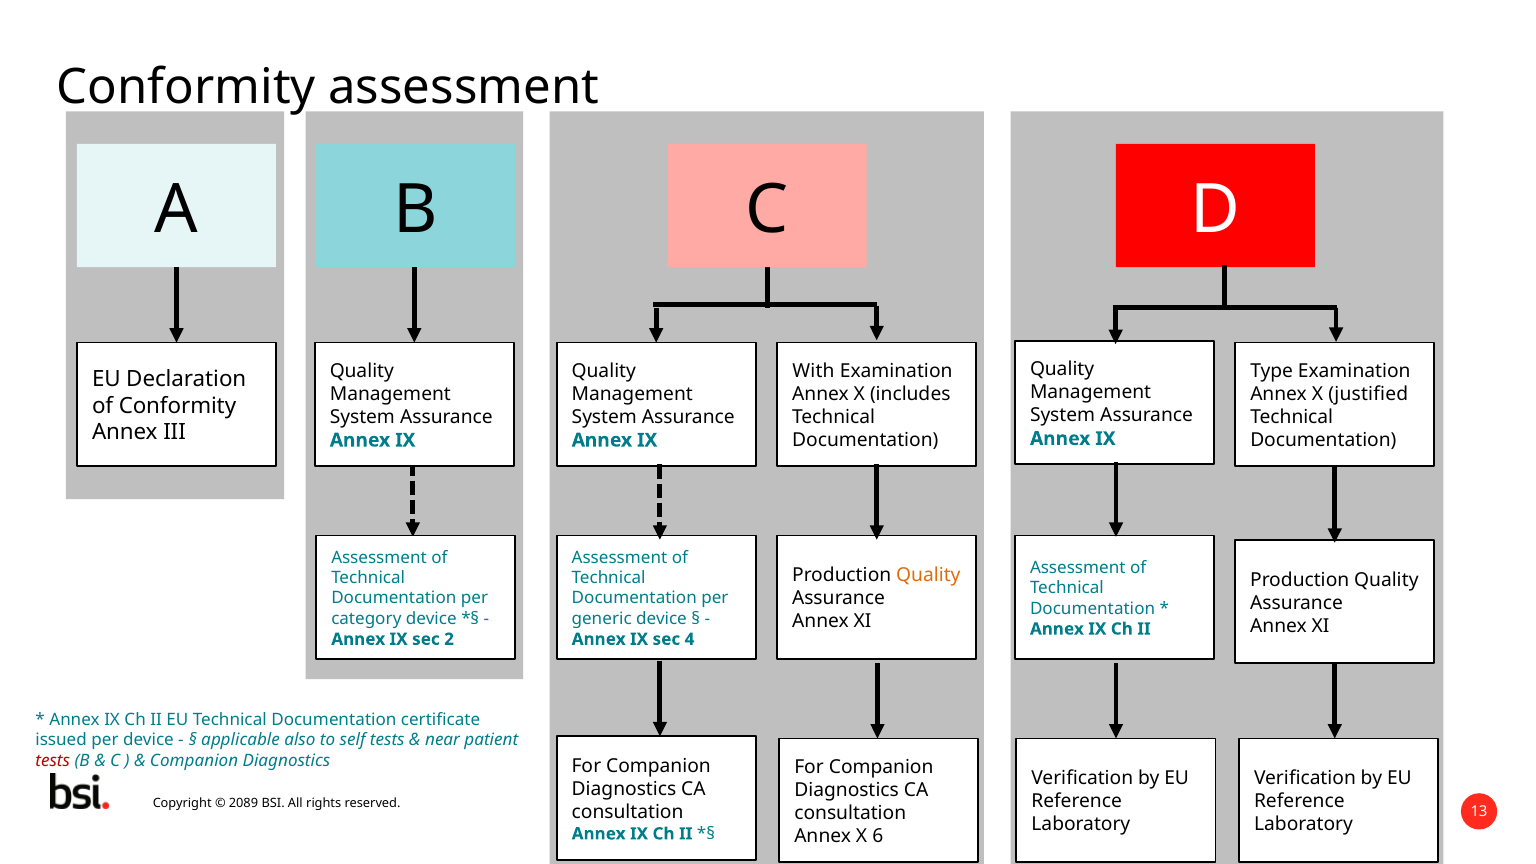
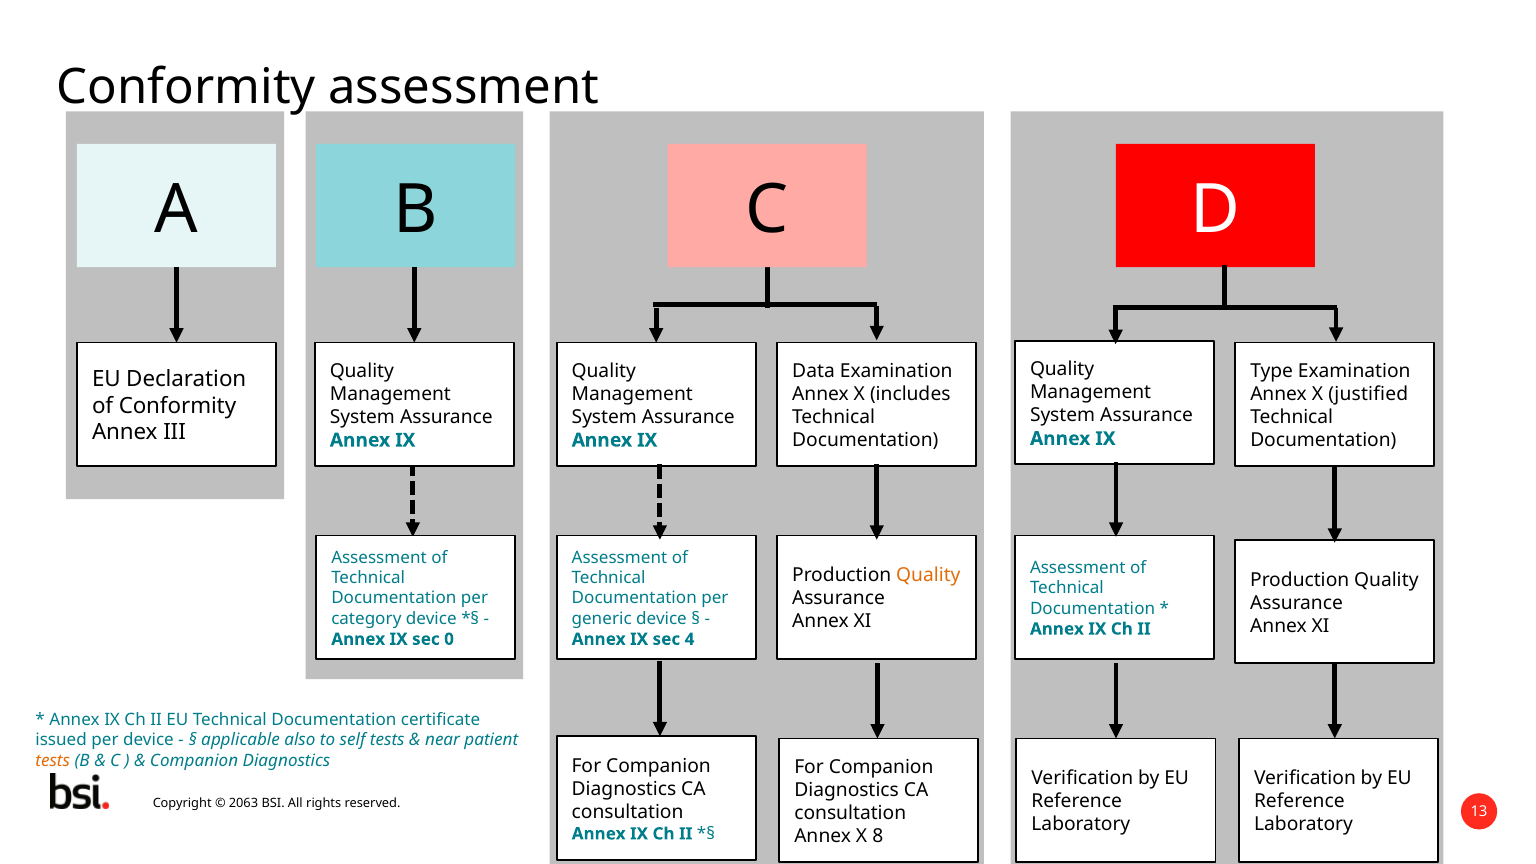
With: With -> Data
2: 2 -> 0
tests at (53, 761) colour: red -> orange
2089: 2089 -> 2063
6: 6 -> 8
